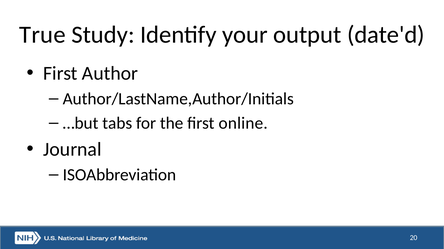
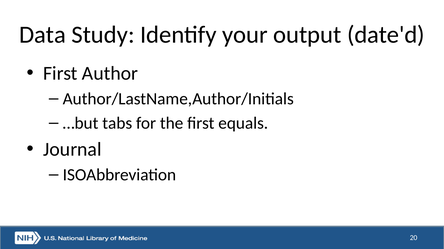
True: True -> Data
online: online -> equals
